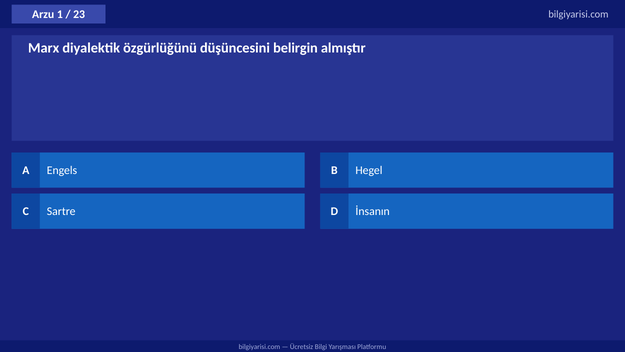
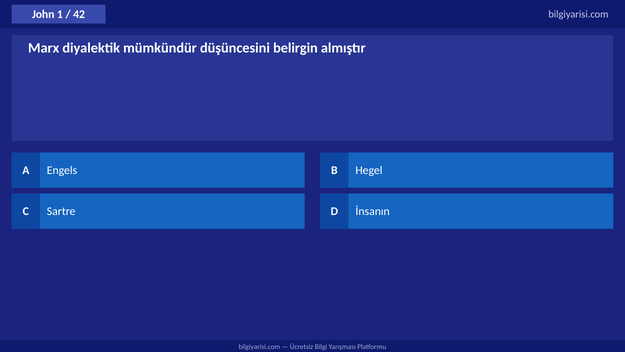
Arzu: Arzu -> John
23: 23 -> 42
özgürlüğünü: özgürlüğünü -> mümkündür
